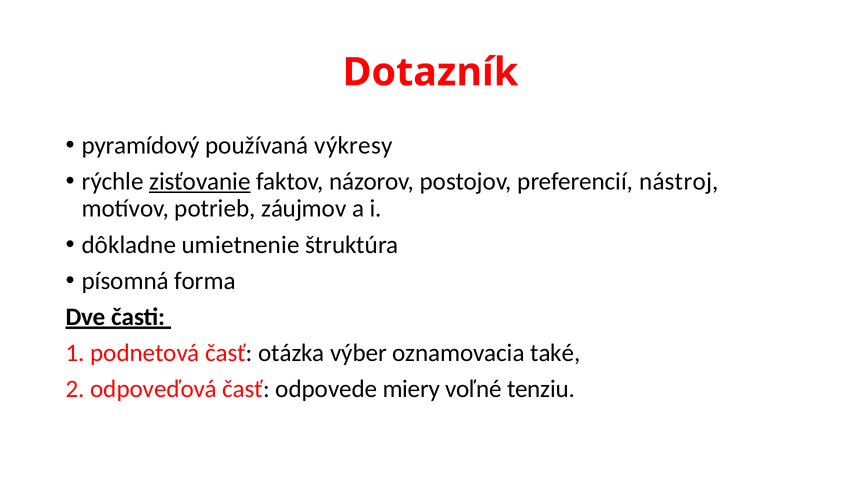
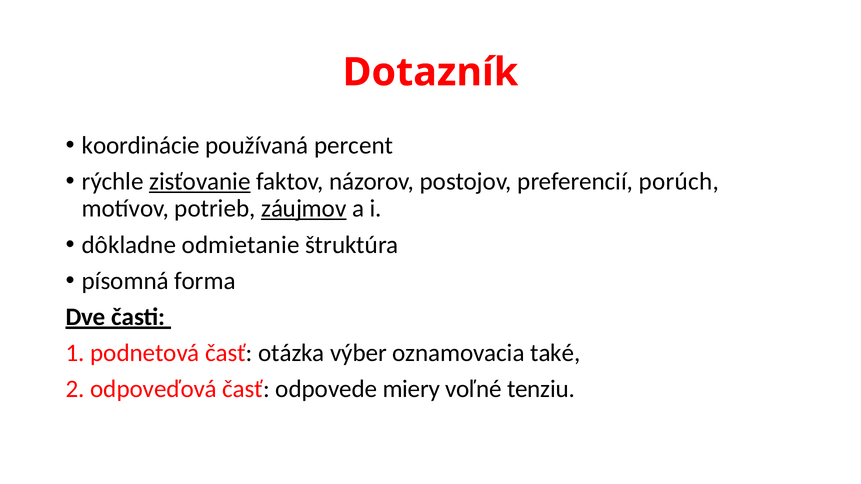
pyramídový: pyramídový -> koordinácie
výkresy: výkresy -> percent
nástroj: nástroj -> porúch
záujmov underline: none -> present
umietnenie: umietnenie -> odmietanie
